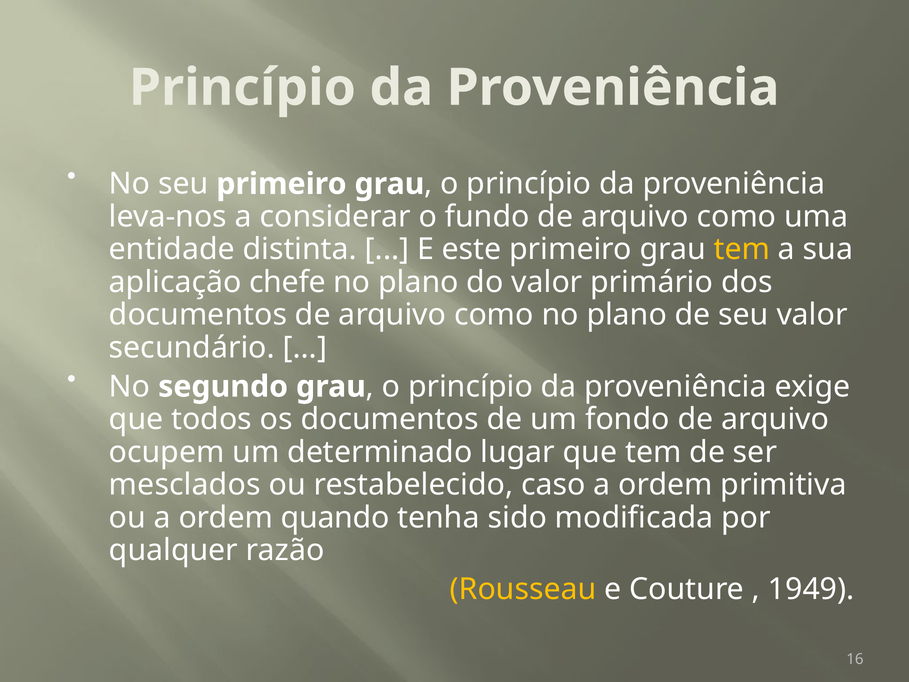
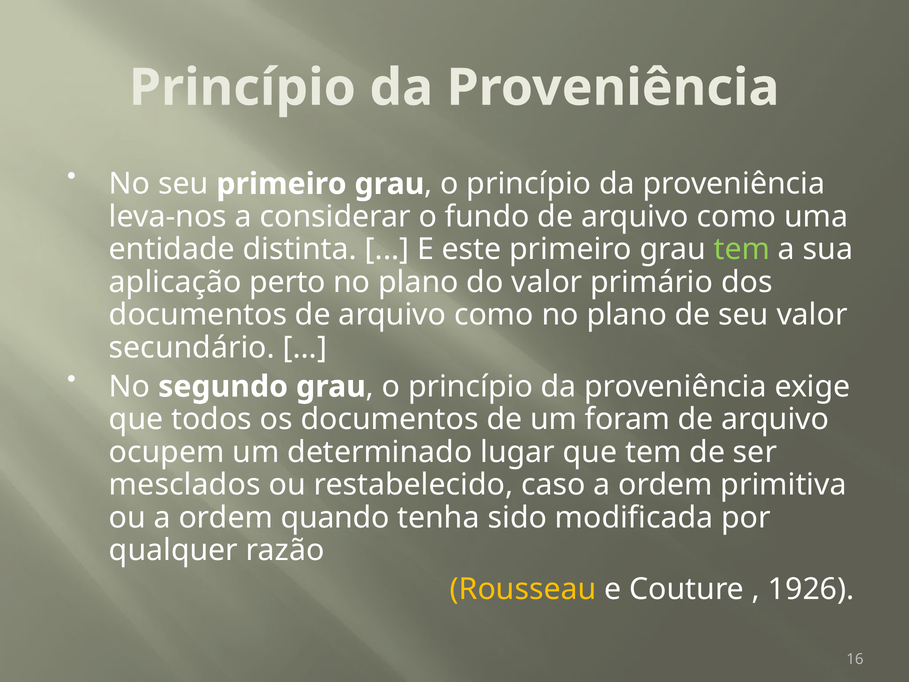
tem at (742, 249) colour: yellow -> light green
chefe: chefe -> perto
fondo: fondo -> foram
1949: 1949 -> 1926
